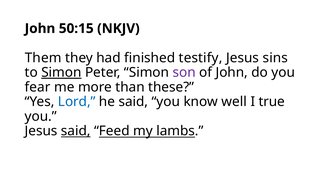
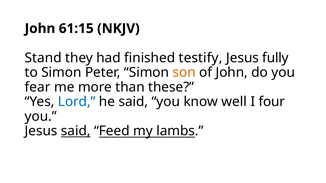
50:15: 50:15 -> 61:15
Them: Them -> Stand
sins: sins -> fully
Simon at (61, 73) underline: present -> none
son colour: purple -> orange
true: true -> four
